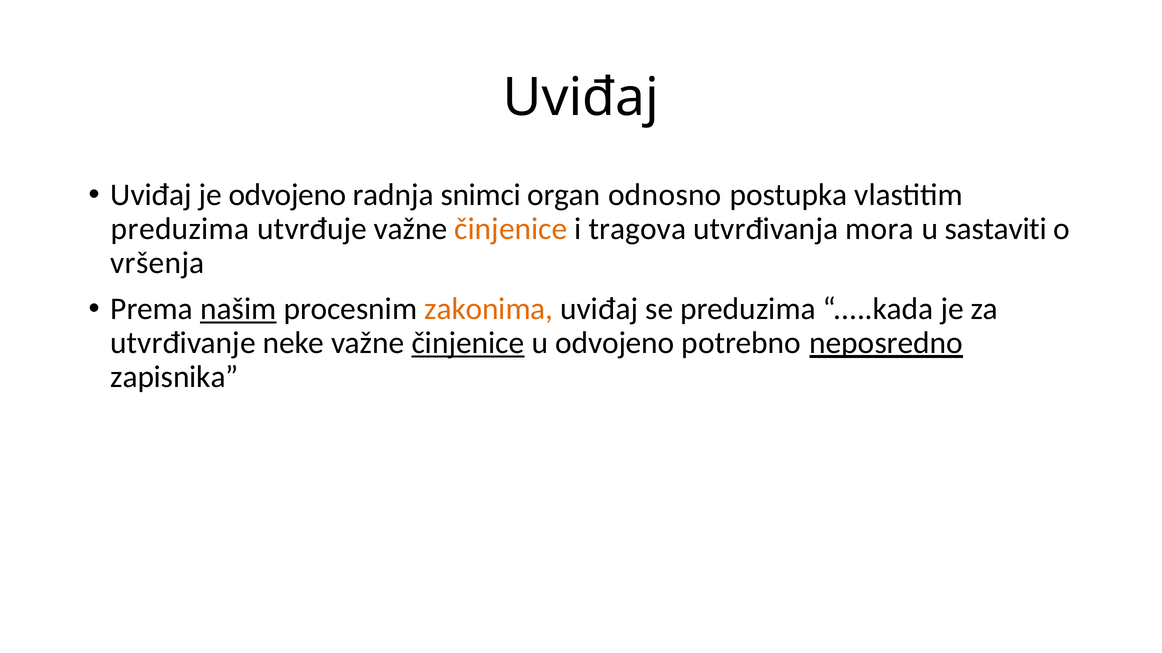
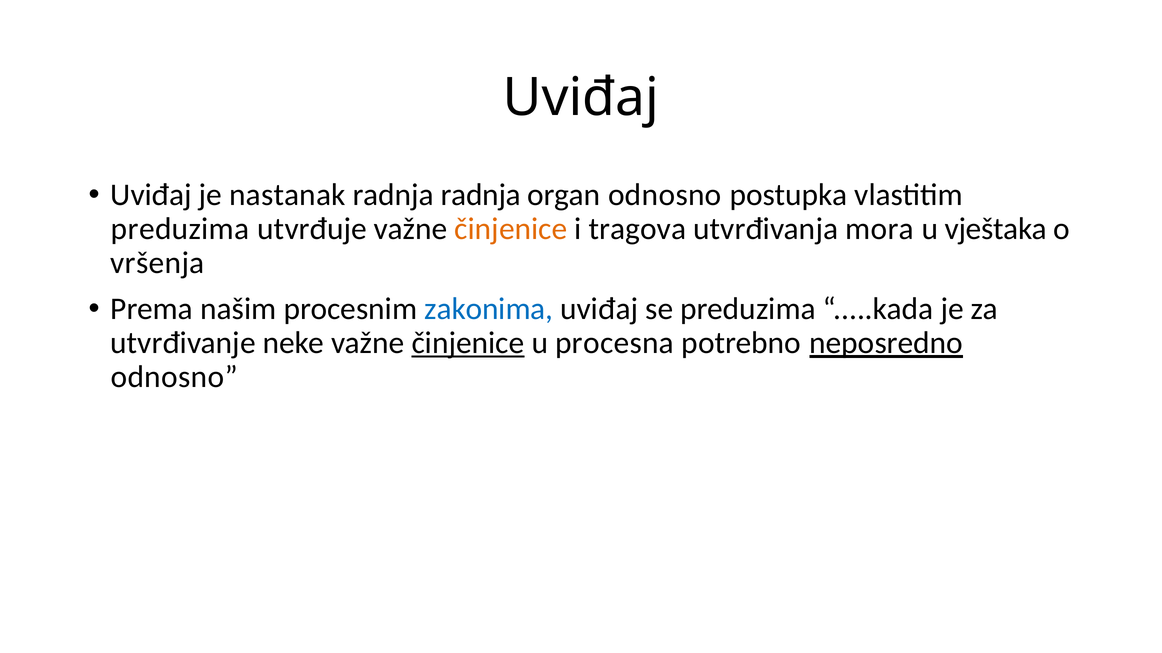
je odvojeno: odvojeno -> nastanak
radnja snimci: snimci -> radnja
sastaviti: sastaviti -> vještaka
našim underline: present -> none
zakonima colour: orange -> blue
u odvojeno: odvojeno -> procesna
zapisnika at (174, 377): zapisnika -> odnosno
